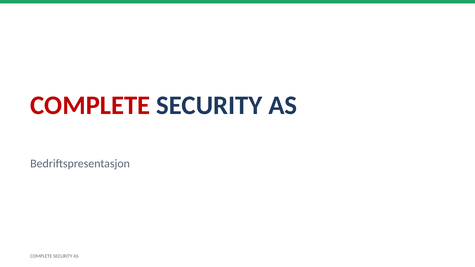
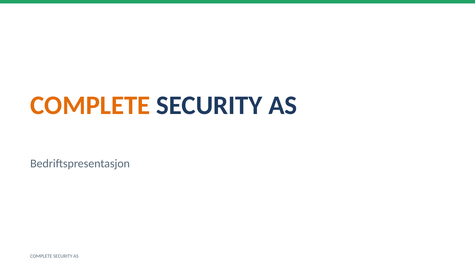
COMPLETE at (90, 105) colour: red -> orange
